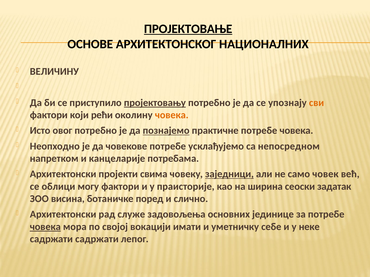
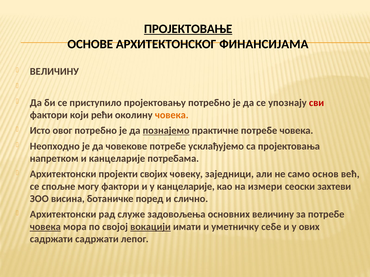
НАЦИОНАЛНИХ: НАЦИОНАЛНИХ -> ФИНАНСИЈАМА
пројектовању underline: present -> none
сви colour: orange -> red
непосредном: непосредном -> пројектовања
свима: свима -> својих
заједници underline: present -> none
човек: човек -> основ
облици: облици -> спољне
у праисторије: праисторије -> канцеларије
ширина: ширина -> измери
задатак: задатак -> захтеви
основних јединице: јединице -> величину
вокацији underline: none -> present
неке: неке -> ових
